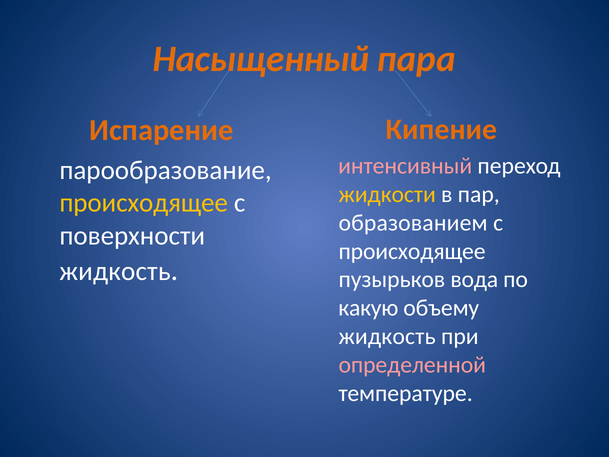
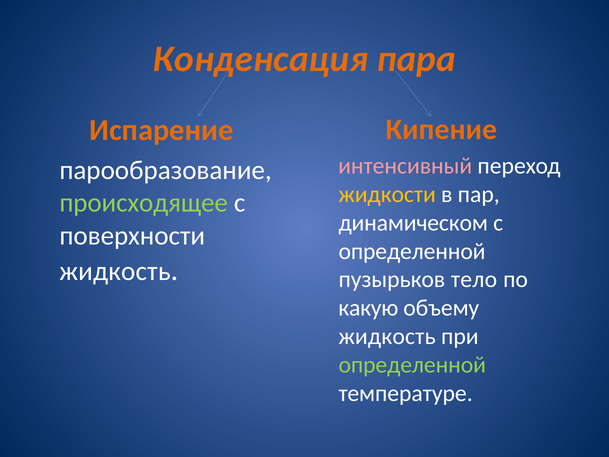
Насыщенный: Насыщенный -> Конденсация
происходящее at (144, 203) colour: yellow -> light green
образованием: образованием -> динамическом
происходящее at (412, 251): происходящее -> определенной
вода: вода -> тело
определенной at (412, 365) colour: pink -> light green
